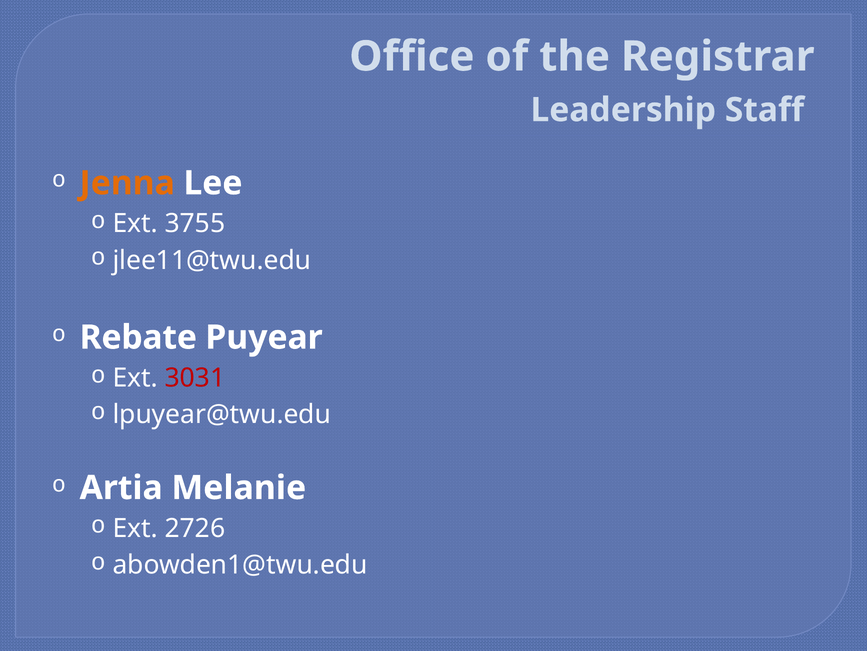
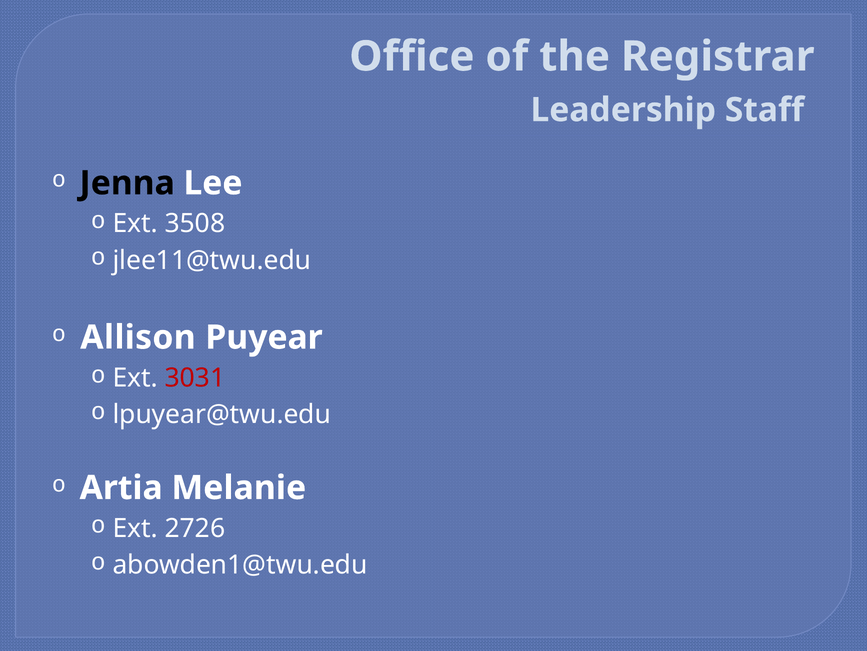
Jenna colour: orange -> black
3755: 3755 -> 3508
Rebate: Rebate -> Allison
